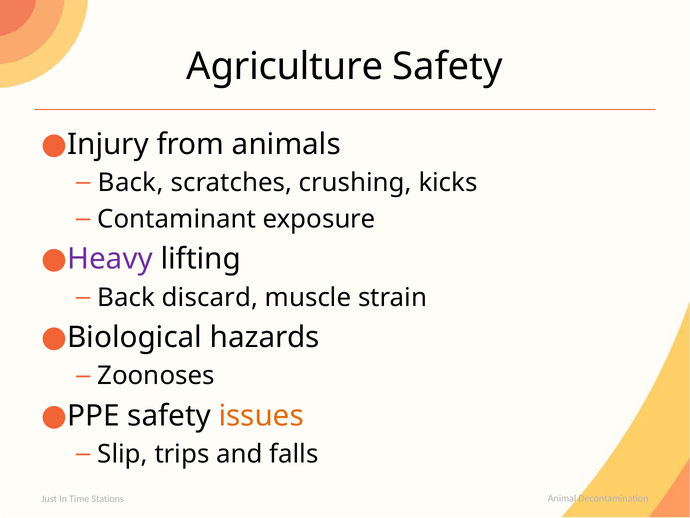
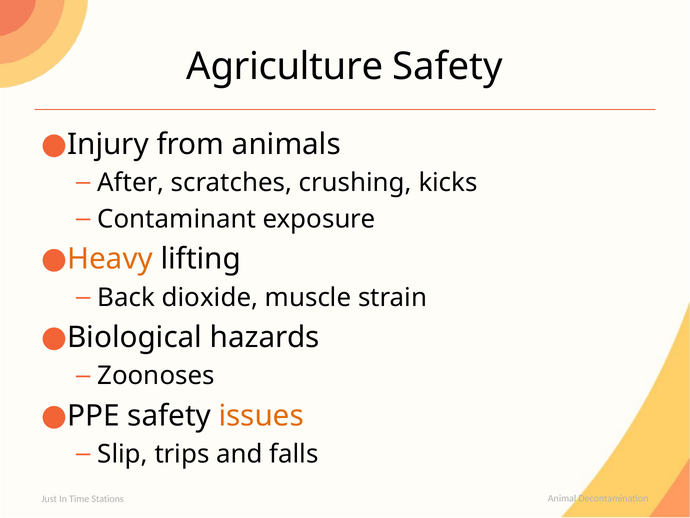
Back at (131, 183): Back -> After
Heavy colour: purple -> orange
discard: discard -> dioxide
